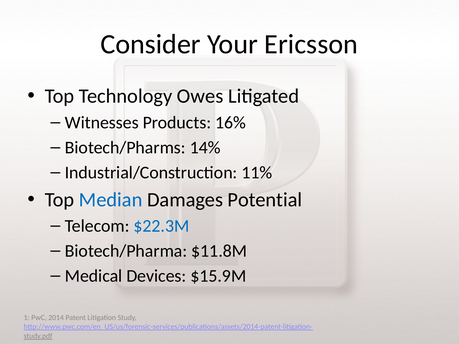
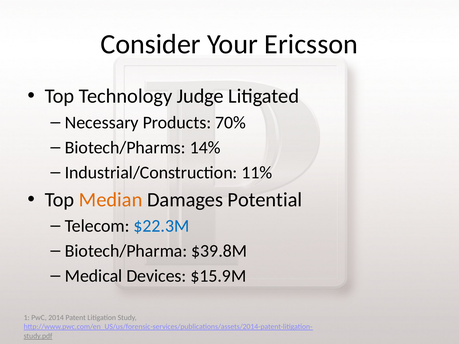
Owes: Owes -> Judge
Witnesses: Witnesses -> Necessary
16%: 16% -> 70%
Median colour: blue -> orange
$11.8M: $11.8M -> $39.8M
